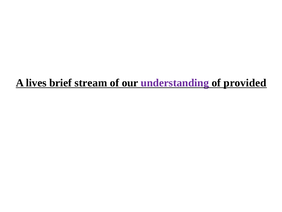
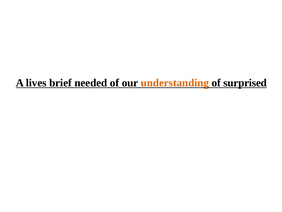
stream: stream -> needed
understanding colour: purple -> orange
provided: provided -> surprised
